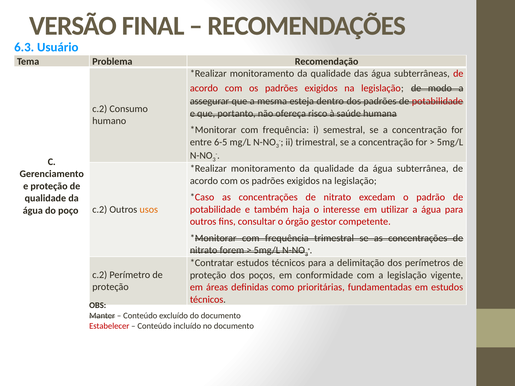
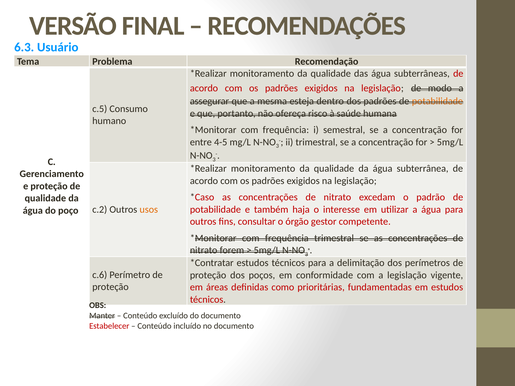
potabilidade at (437, 101) colour: red -> orange
c.2 at (100, 109): c.2 -> c.5
6-5: 6-5 -> 4-5
c.2 at (100, 275): c.2 -> c.6
